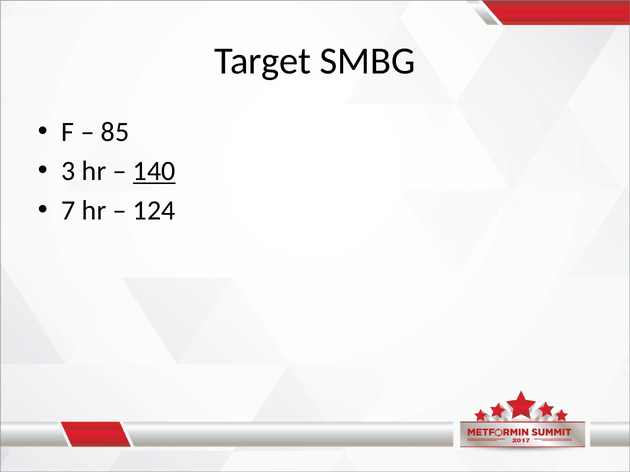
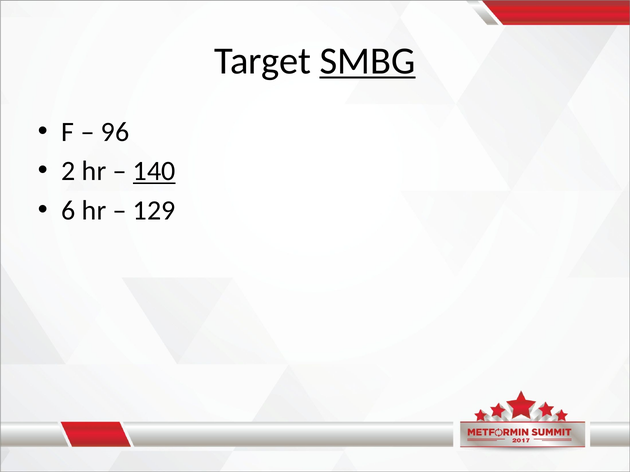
SMBG underline: none -> present
85: 85 -> 96
3: 3 -> 2
7: 7 -> 6
124: 124 -> 129
